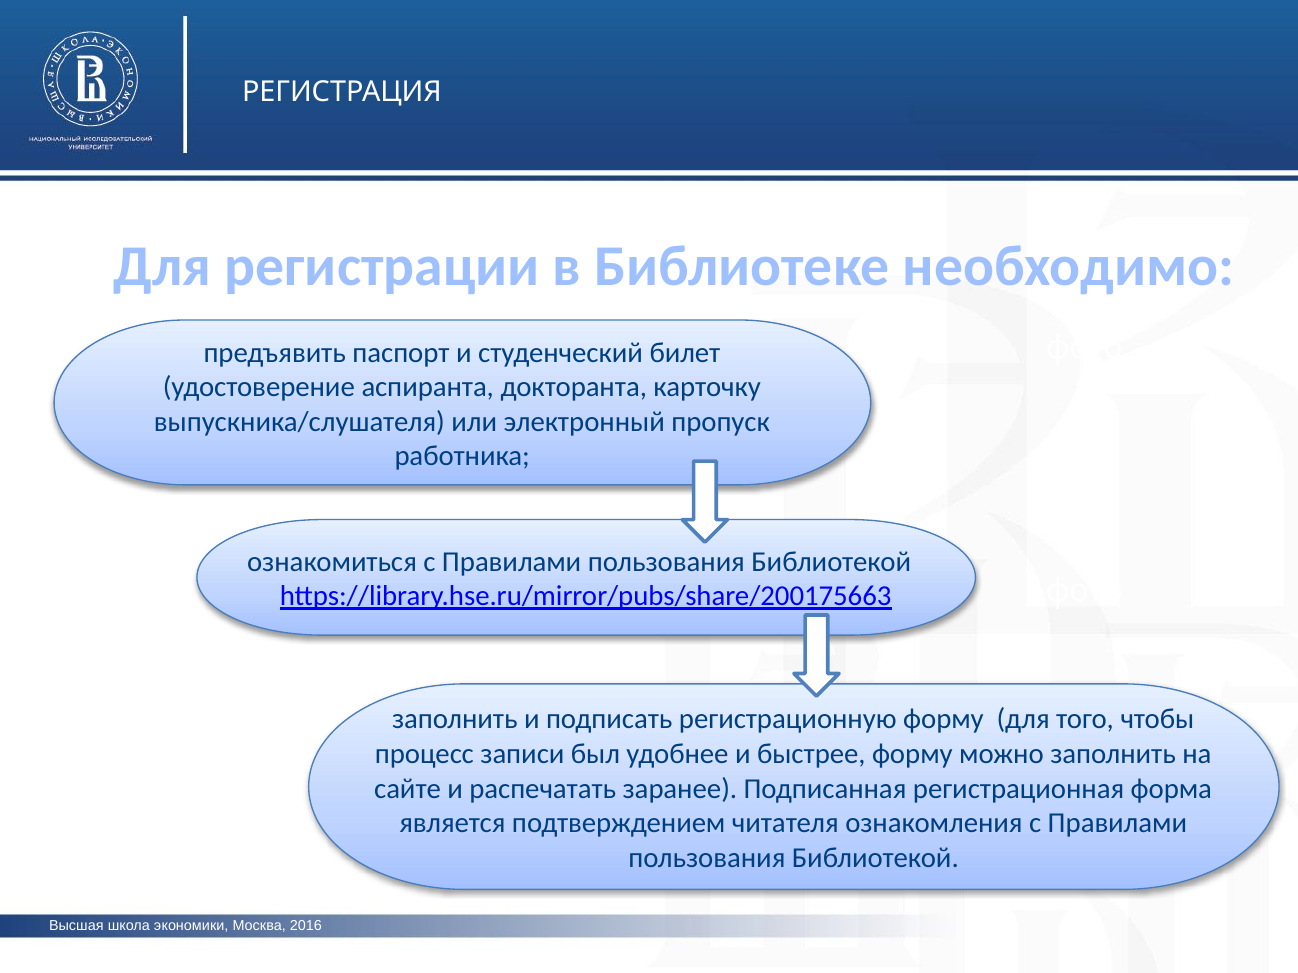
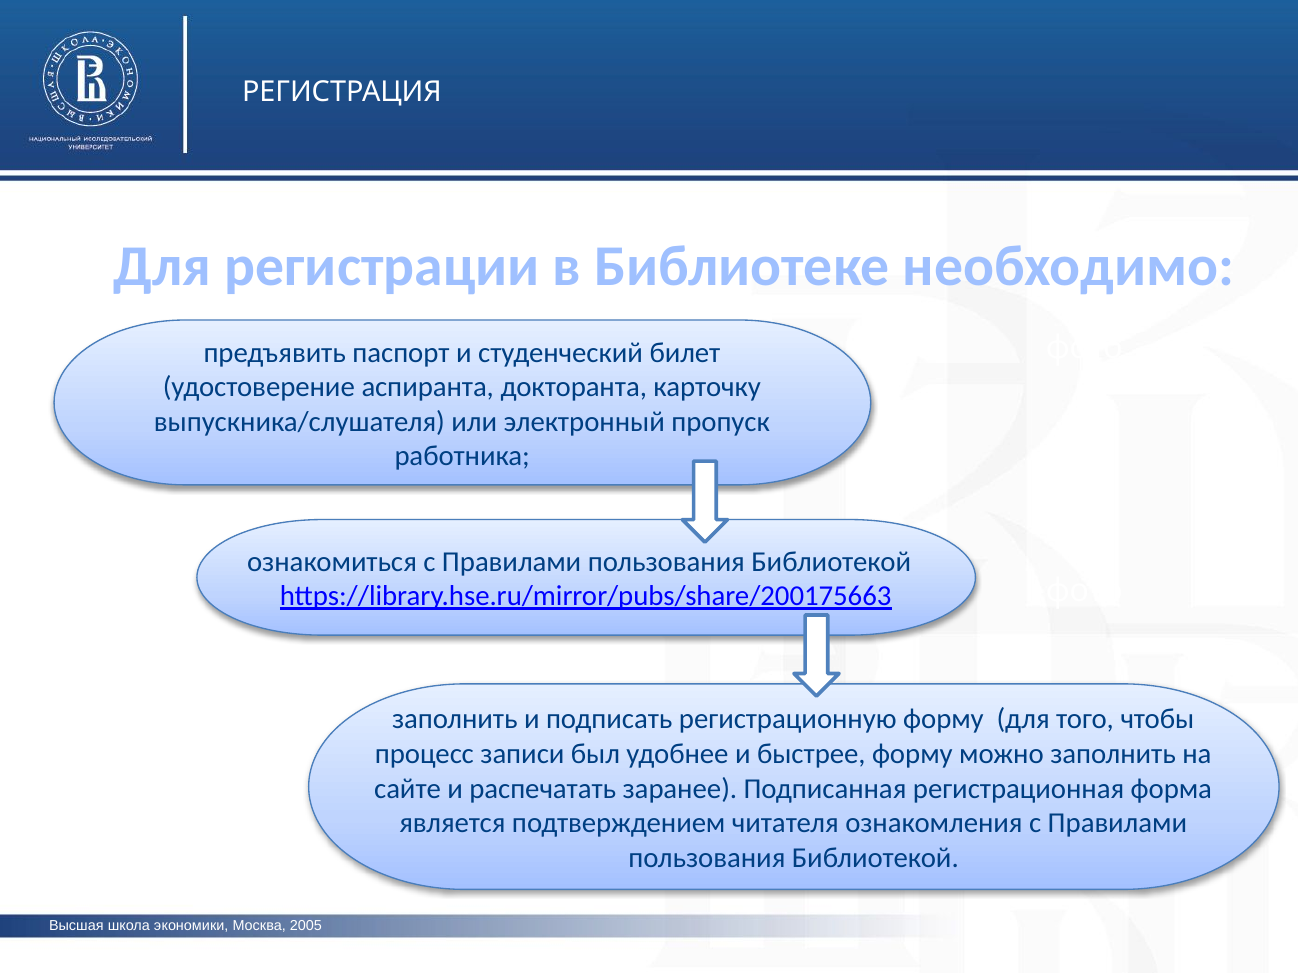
2016: 2016 -> 2005
